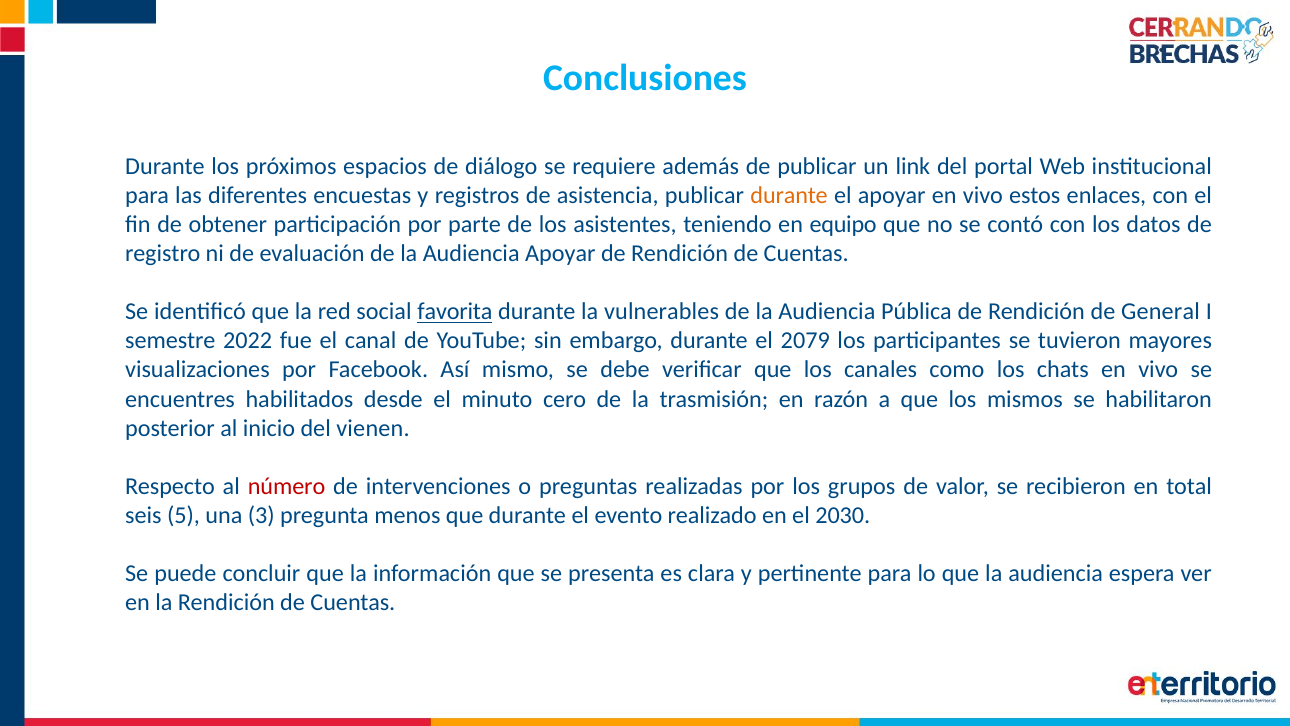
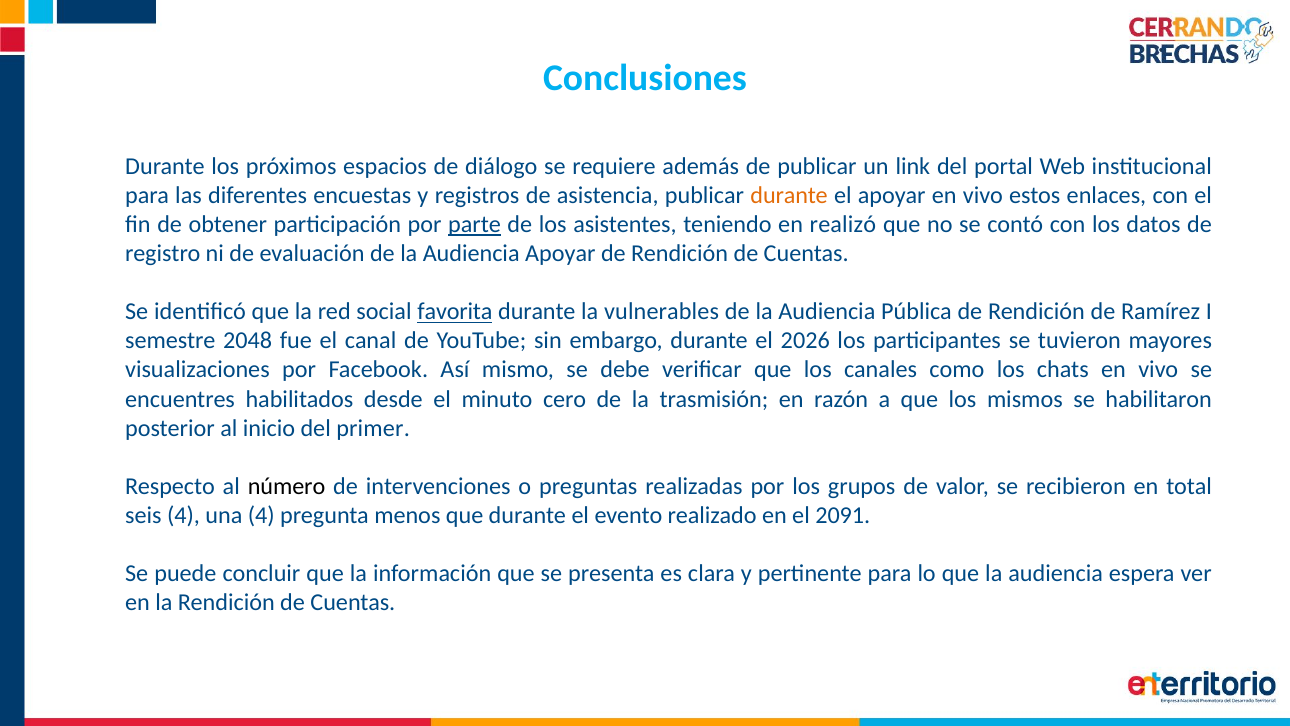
parte underline: none -> present
equipo: equipo -> realizó
General: General -> Ramírez
2022: 2022 -> 2048
2079: 2079 -> 2026
vienen: vienen -> primer
número colour: red -> black
seis 5: 5 -> 4
una 3: 3 -> 4
2030: 2030 -> 2091
